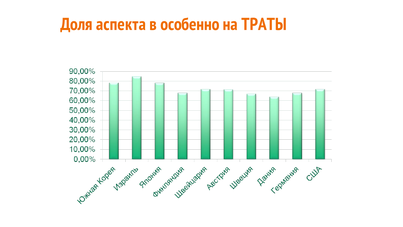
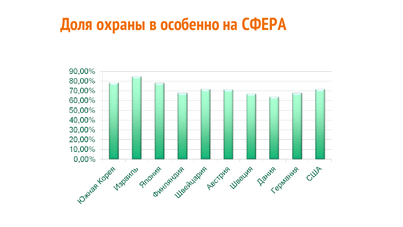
аспекта: аспекта -> охраны
ТРАТЫ: ТРАТЫ -> СФЕРА
